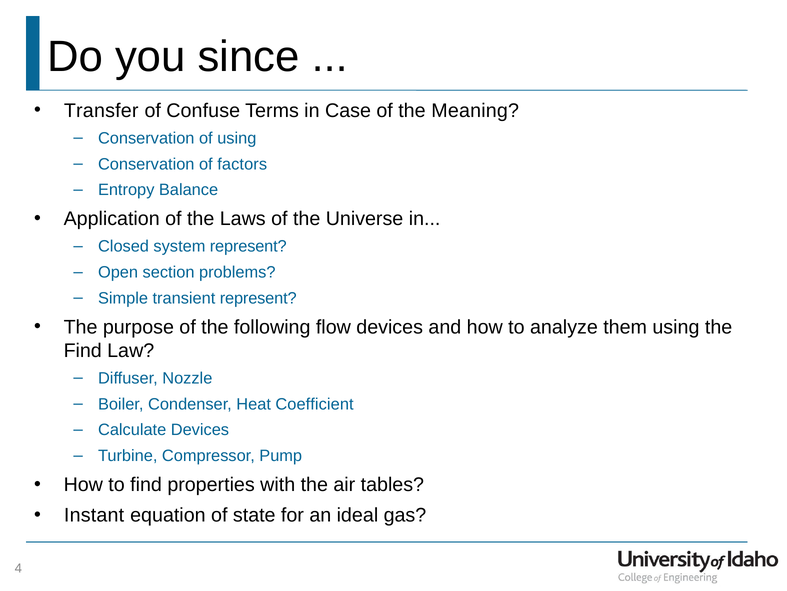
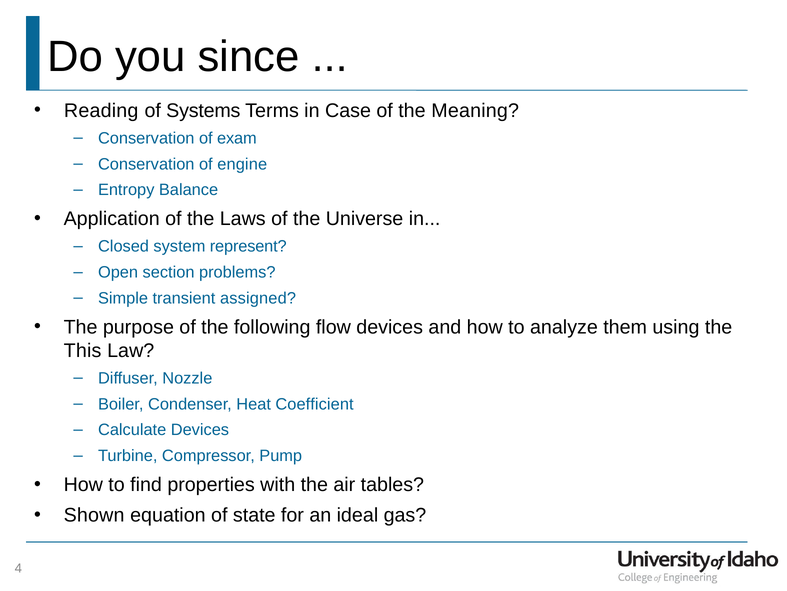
Transfer: Transfer -> Reading
Confuse: Confuse -> Systems
of using: using -> exam
factors: factors -> engine
transient represent: represent -> assigned
Find at (83, 350): Find -> This
Instant: Instant -> Shown
